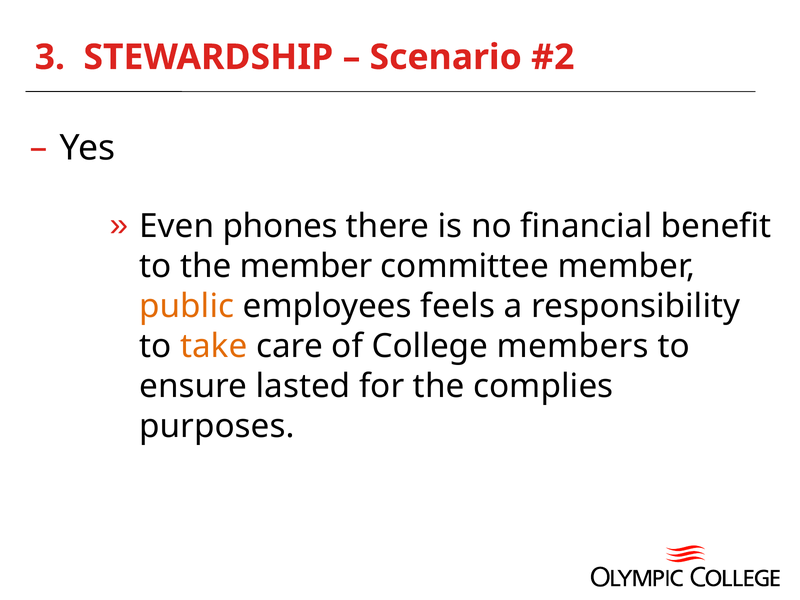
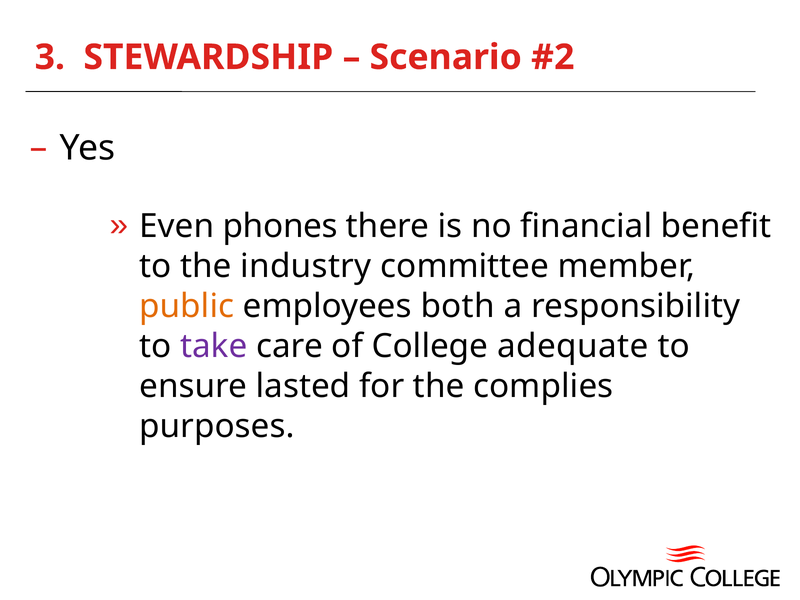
the member: member -> industry
feels: feels -> both
take colour: orange -> purple
members: members -> adequate
